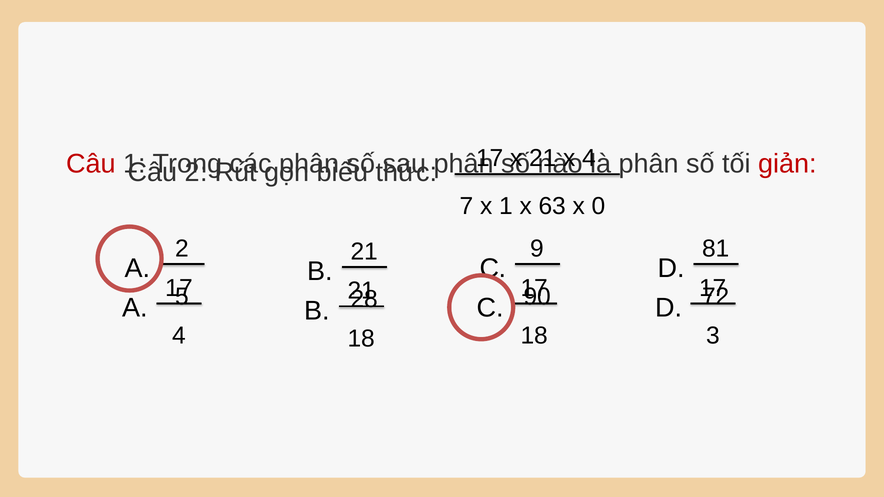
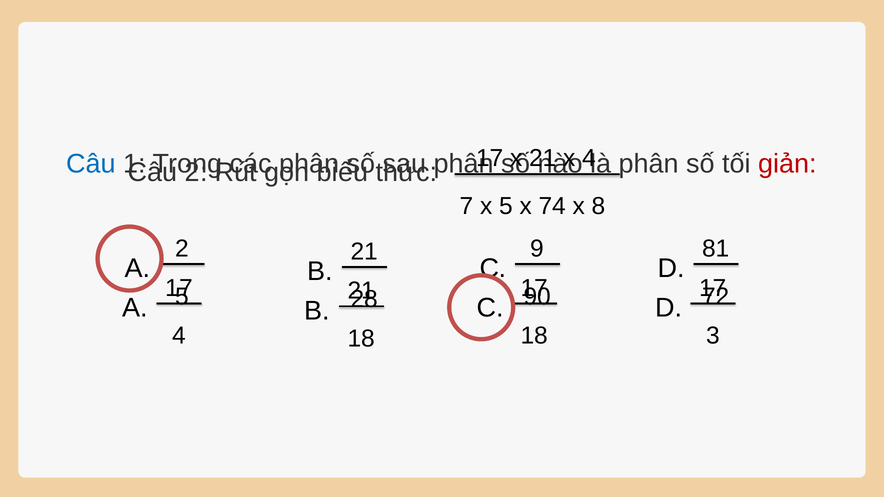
Câu at (91, 164) colour: red -> blue
x 1: 1 -> 5
63: 63 -> 74
0: 0 -> 8
